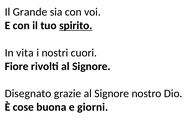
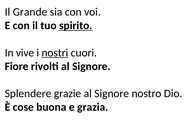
vita: vita -> vive
nostri underline: none -> present
Disegnato: Disegnato -> Splendere
giorni: giorni -> grazia
